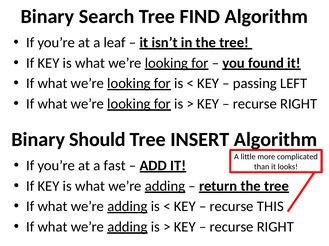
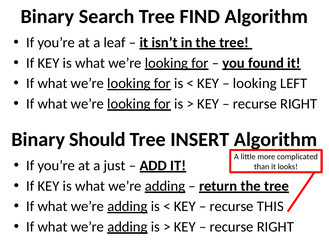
passing at (255, 84): passing -> looking
fast: fast -> just
